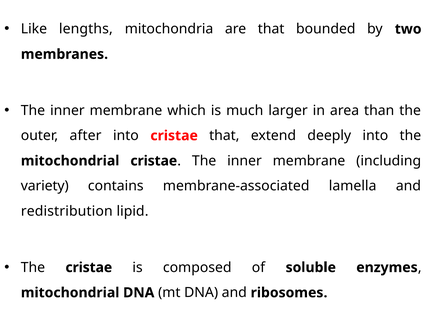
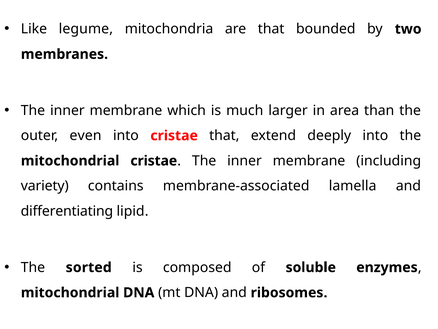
lengths: lengths -> legume
after: after -> even
redistribution: redistribution -> differentiating
The cristae: cristae -> sorted
